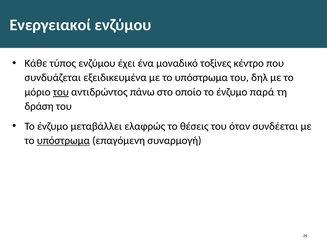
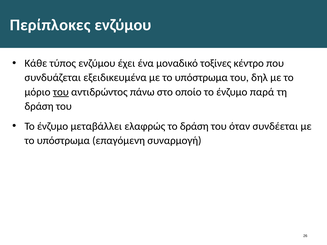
Ενεργειακοί: Ενεργειακοί -> Περίπλοκες
το θέσεις: θέσεις -> δράση
υπόστρωμα at (63, 141) underline: present -> none
